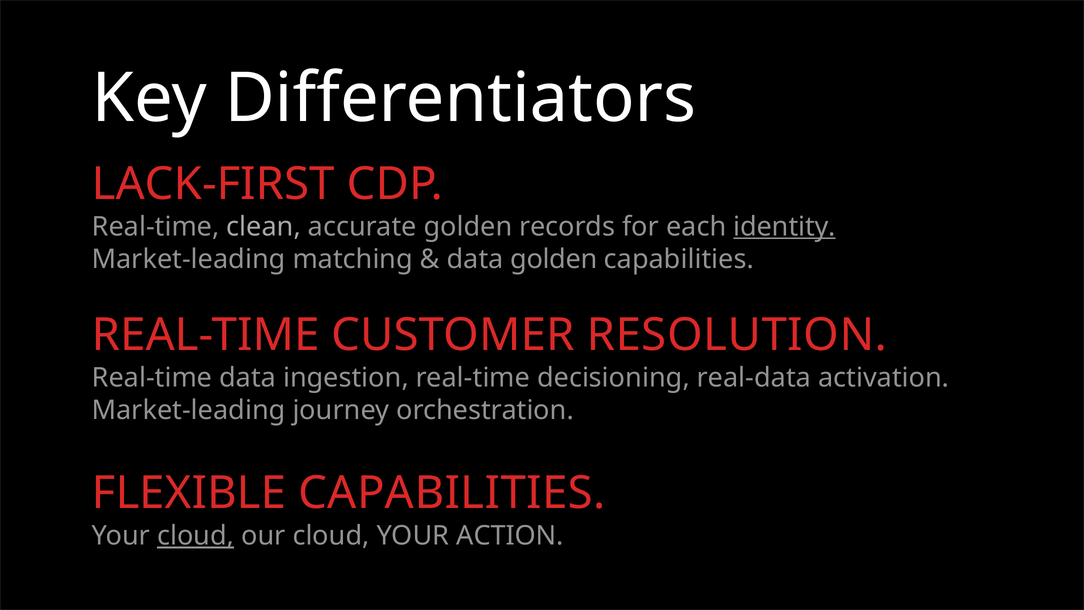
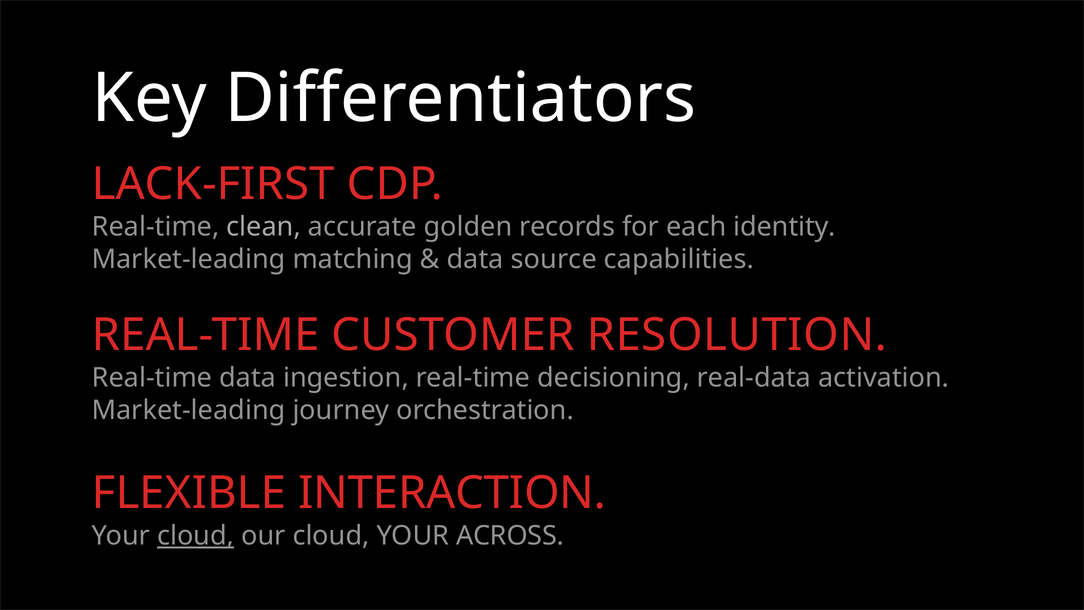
identity underline: present -> none
data golden: golden -> source
FLEXIBLE CAPABILITIES: CAPABILITIES -> INTERACTION
ACTION: ACTION -> ACROSS
